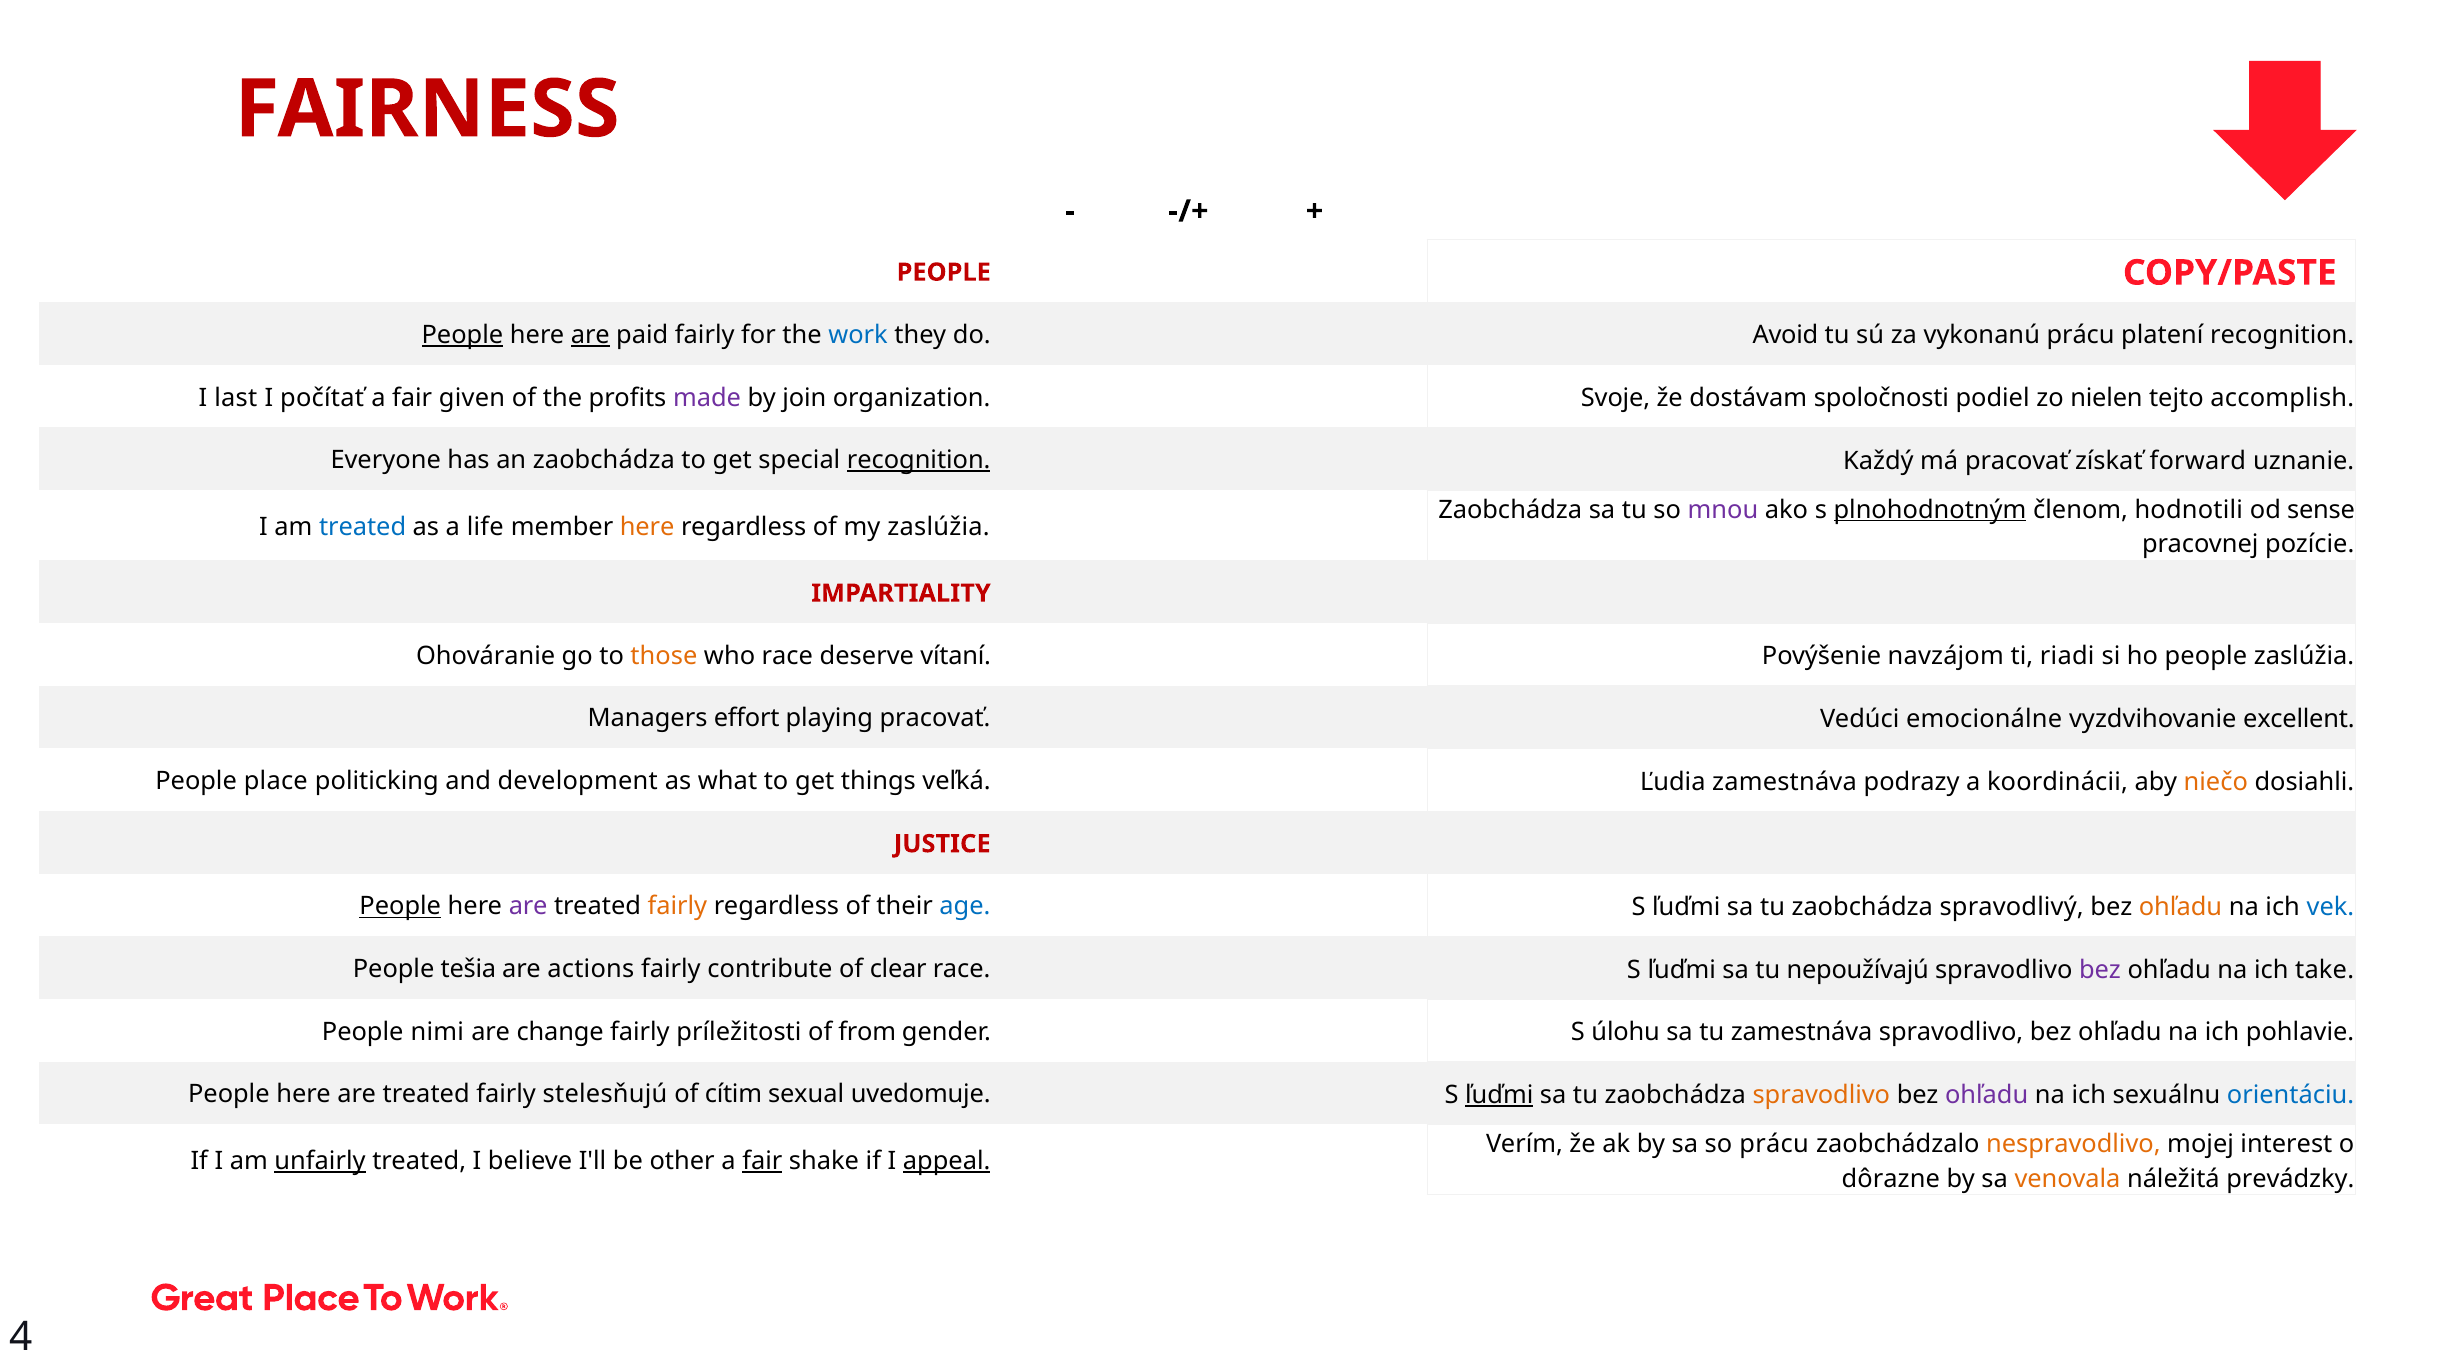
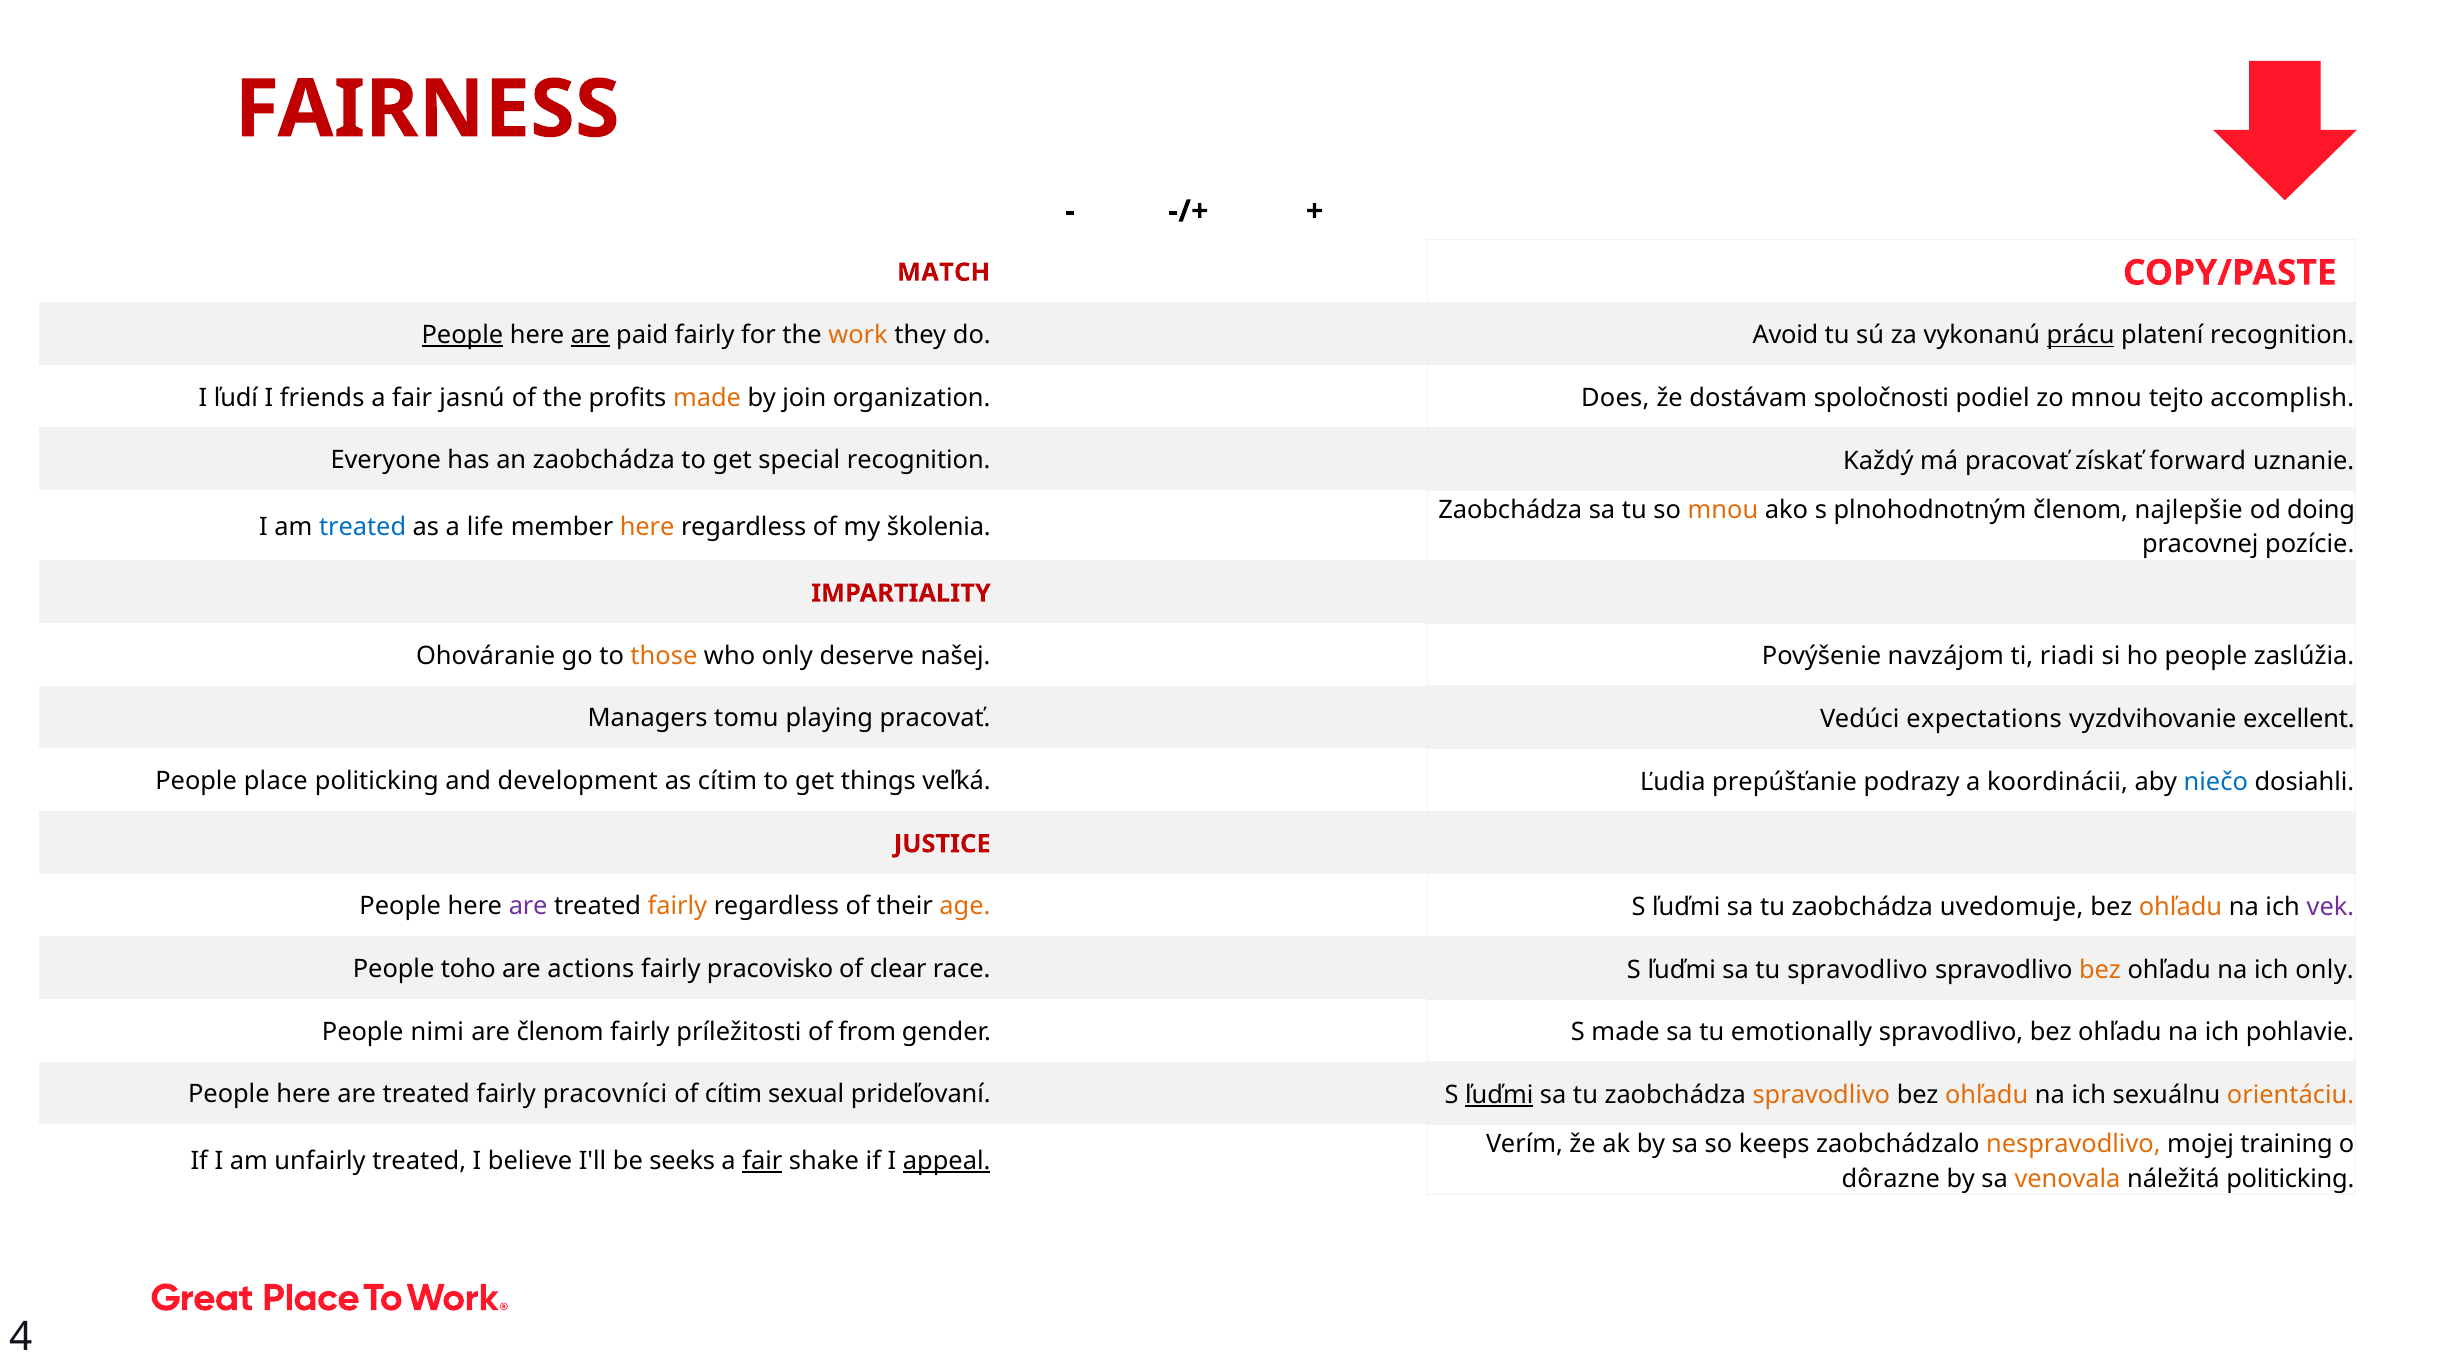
PEOPLE at (944, 272): PEOPLE -> MATCH
work colour: blue -> orange
prácu at (2081, 335) underline: none -> present
last: last -> ľudí
počítať: počítať -> friends
given: given -> jasnú
made at (707, 398) colour: purple -> orange
Svoje: Svoje -> Does
zo nielen: nielen -> mnou
recognition at (919, 460) underline: present -> none
mnou at (1723, 510) colour: purple -> orange
plnohodnotným underline: present -> none
hodnotili: hodnotili -> najlepšie
sense: sense -> doing
my zaslúžia: zaslúžia -> školenia
who race: race -> only
vítaní: vítaní -> našej
effort: effort -> tomu
emocionálne: emocionálne -> expectations
as what: what -> cítim
Ľudia zamestnáva: zamestnáva -> prepúšťanie
niečo colour: orange -> blue
People at (400, 906) underline: present -> none
age colour: blue -> orange
spravodlivý: spravodlivý -> uvedomuje
vek colour: blue -> purple
tešia: tešia -> toho
contribute: contribute -> pracovisko
tu nepoužívajú: nepoužívajú -> spravodlivo
bez at (2100, 969) colour: purple -> orange
ich take: take -> only
are change: change -> členom
S úlohu: úlohu -> made
tu zamestnáva: zamestnáva -> emotionally
stelesňujú: stelesňujú -> pracovníci
uvedomuje: uvedomuje -> prideľovaní
ohľadu at (1987, 1095) colour: purple -> orange
orientáciu colour: blue -> orange
so prácu: prácu -> keeps
interest: interest -> training
unfairly underline: present -> none
other: other -> seeks
náležitá prevádzky: prevádzky -> politicking
